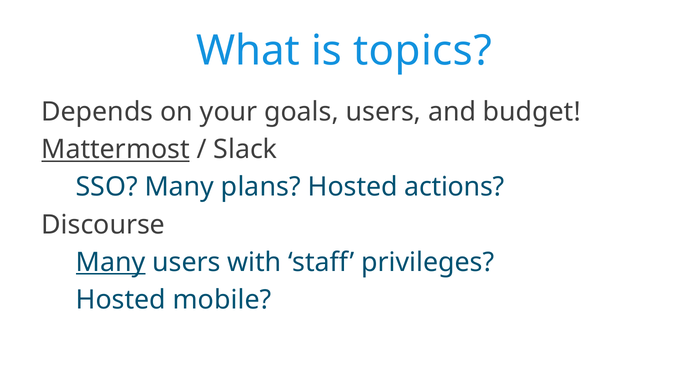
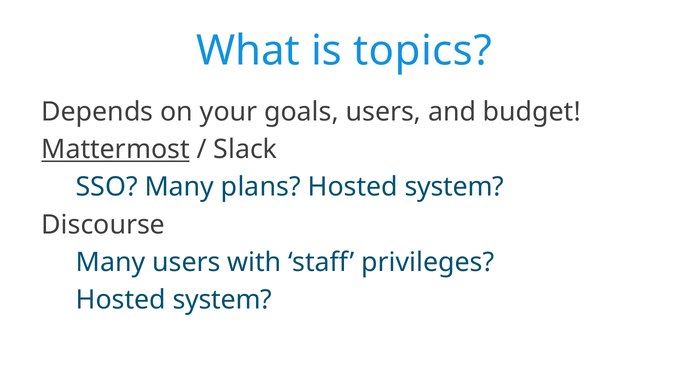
actions at (454, 187): actions -> system
Many at (111, 262) underline: present -> none
mobile at (222, 300): mobile -> system
